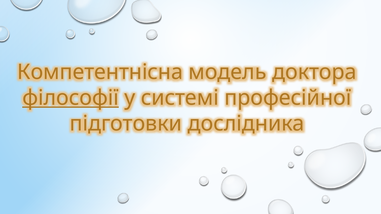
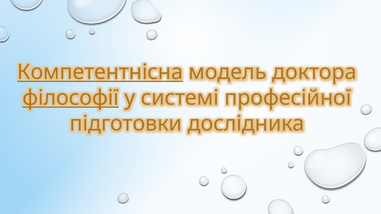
Компетентнісна underline: none -> present
